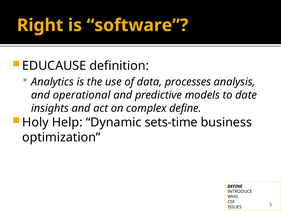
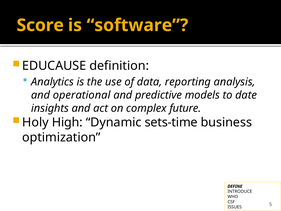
Right: Right -> Score
processes: processes -> reporting
complex define: define -> future
Help: Help -> High
